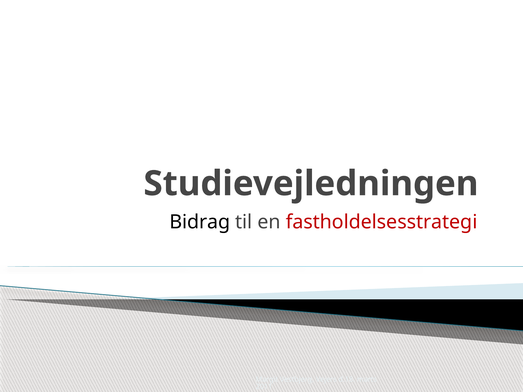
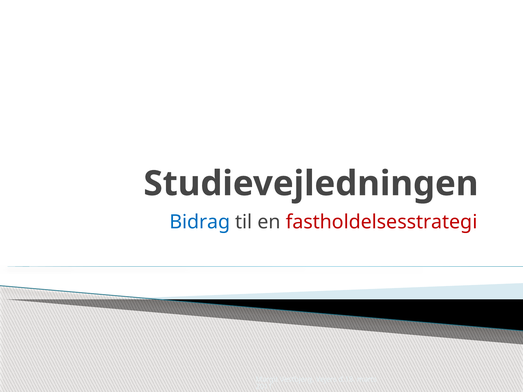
Bidrag colour: black -> blue
